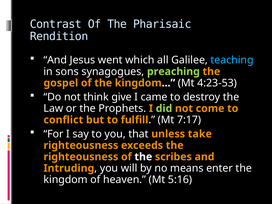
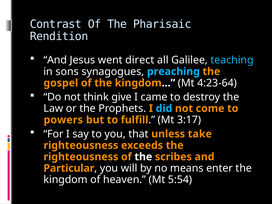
which: which -> direct
preaching colour: light green -> light blue
4:23-53: 4:23-53 -> 4:23-64
did colour: light green -> light blue
conflict: conflict -> powers
7:17: 7:17 -> 3:17
Intruding: Intruding -> Particular
5:16: 5:16 -> 5:54
